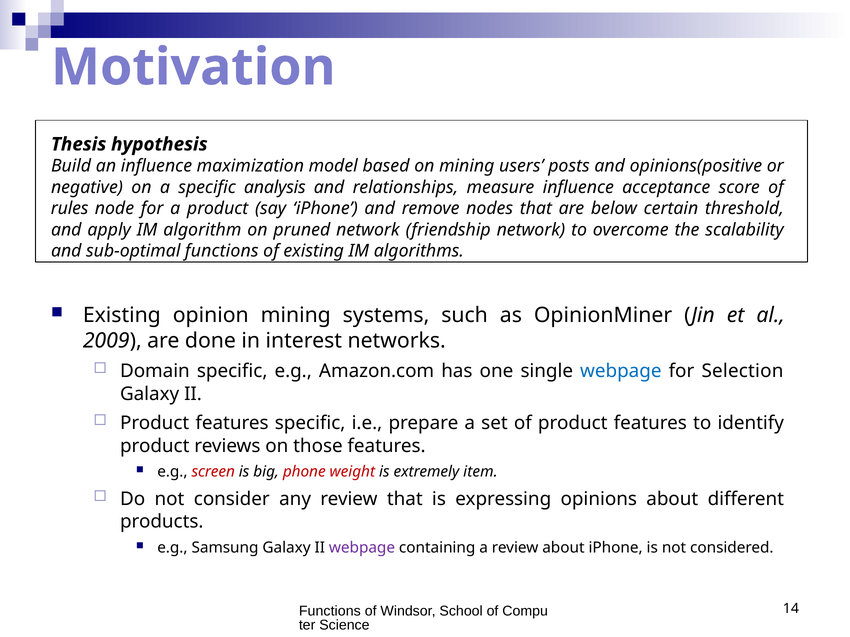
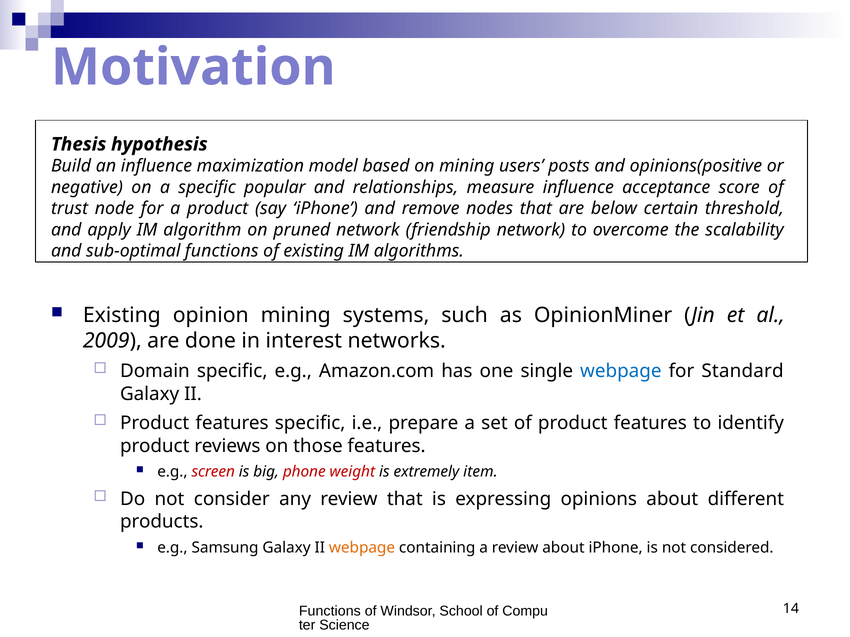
analysis: analysis -> popular
rules: rules -> trust
Selection: Selection -> Standard
webpage at (362, 548) colour: purple -> orange
